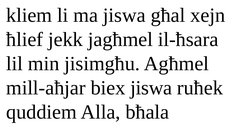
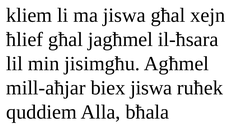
ħlief jekk: jekk -> għal
